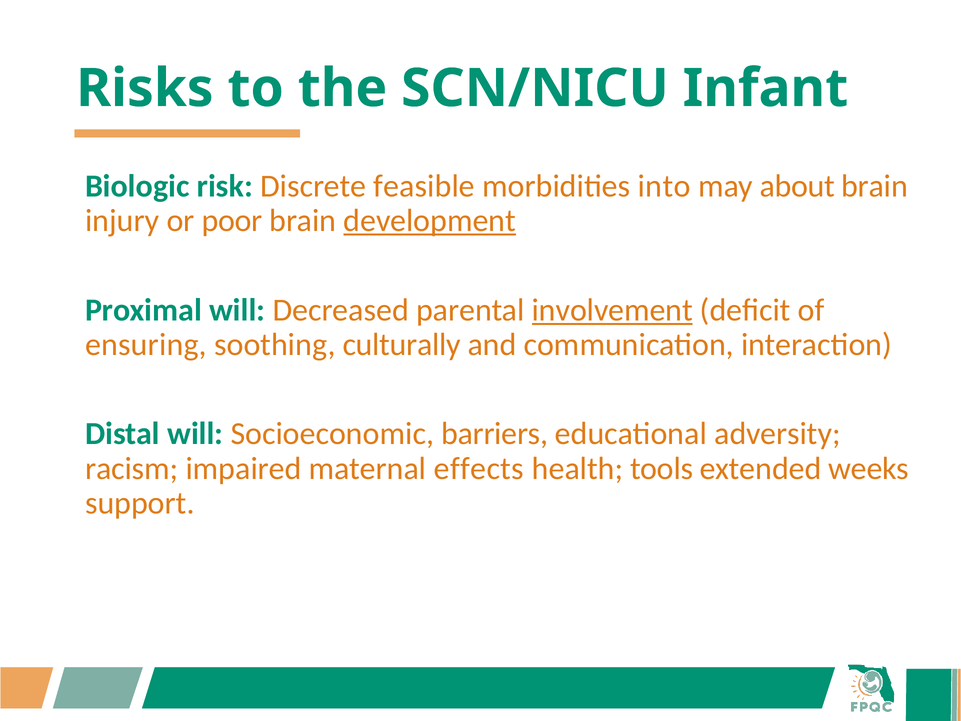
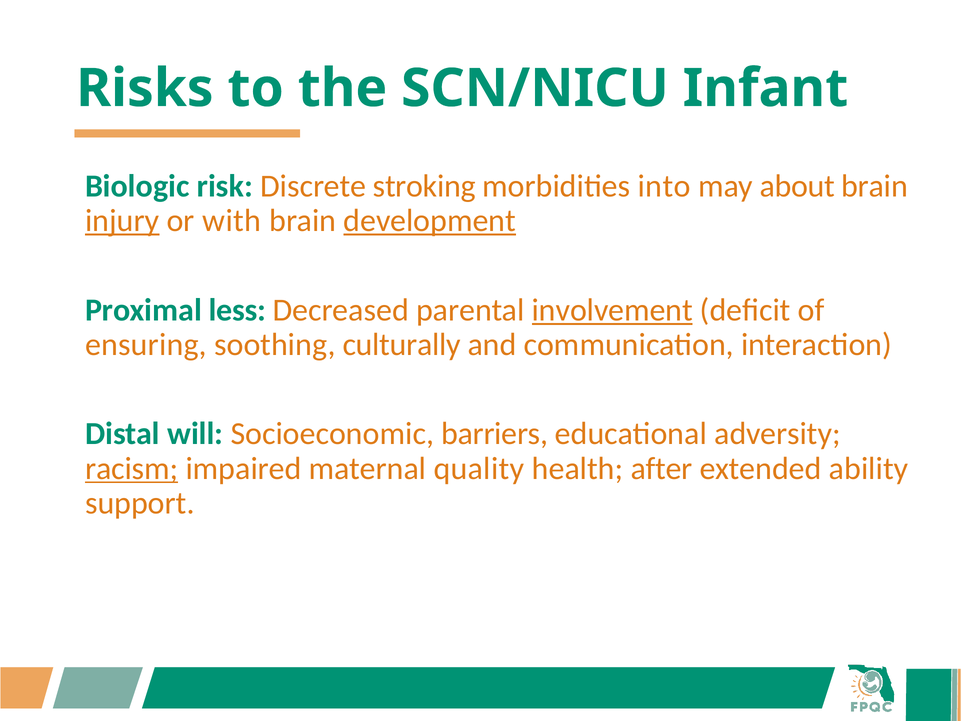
feasible: feasible -> stroking
injury underline: none -> present
poor: poor -> with
Proximal will: will -> less
racism underline: none -> present
effects: effects -> quality
tools: tools -> after
weeks: weeks -> ability
